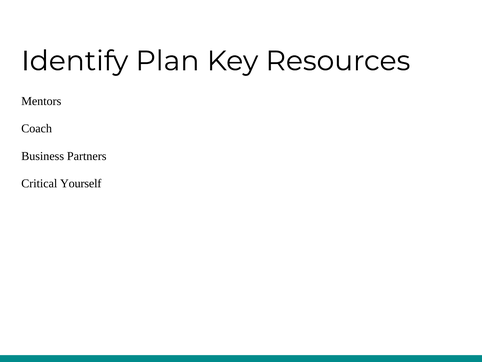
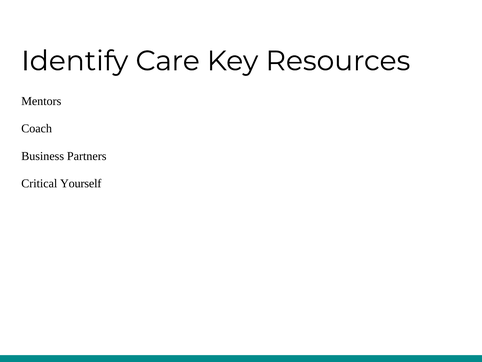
Plan: Plan -> Care
